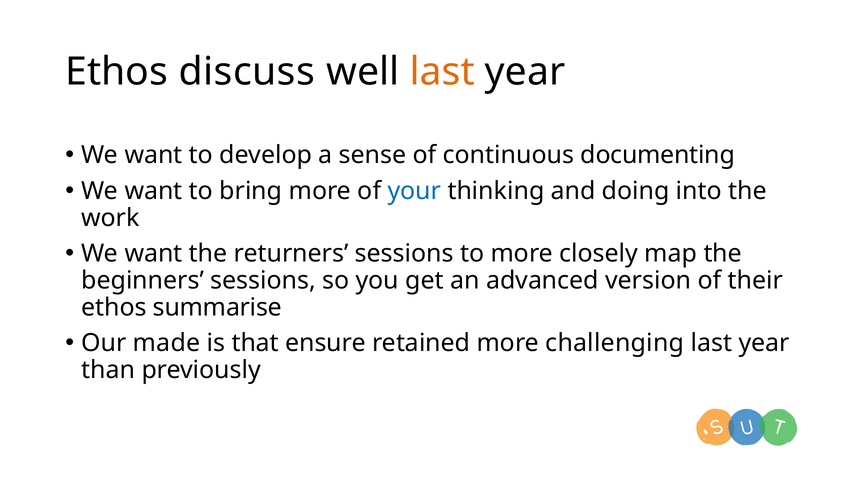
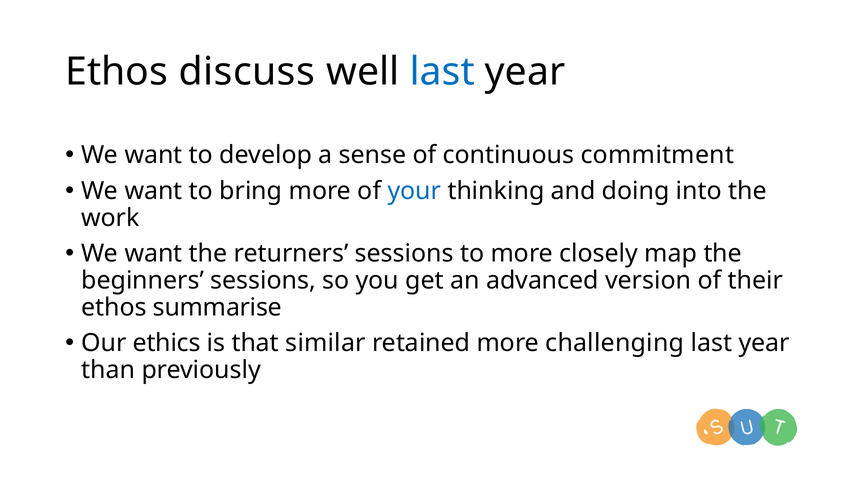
last at (442, 72) colour: orange -> blue
documenting: documenting -> commitment
made: made -> ethics
ensure: ensure -> similar
